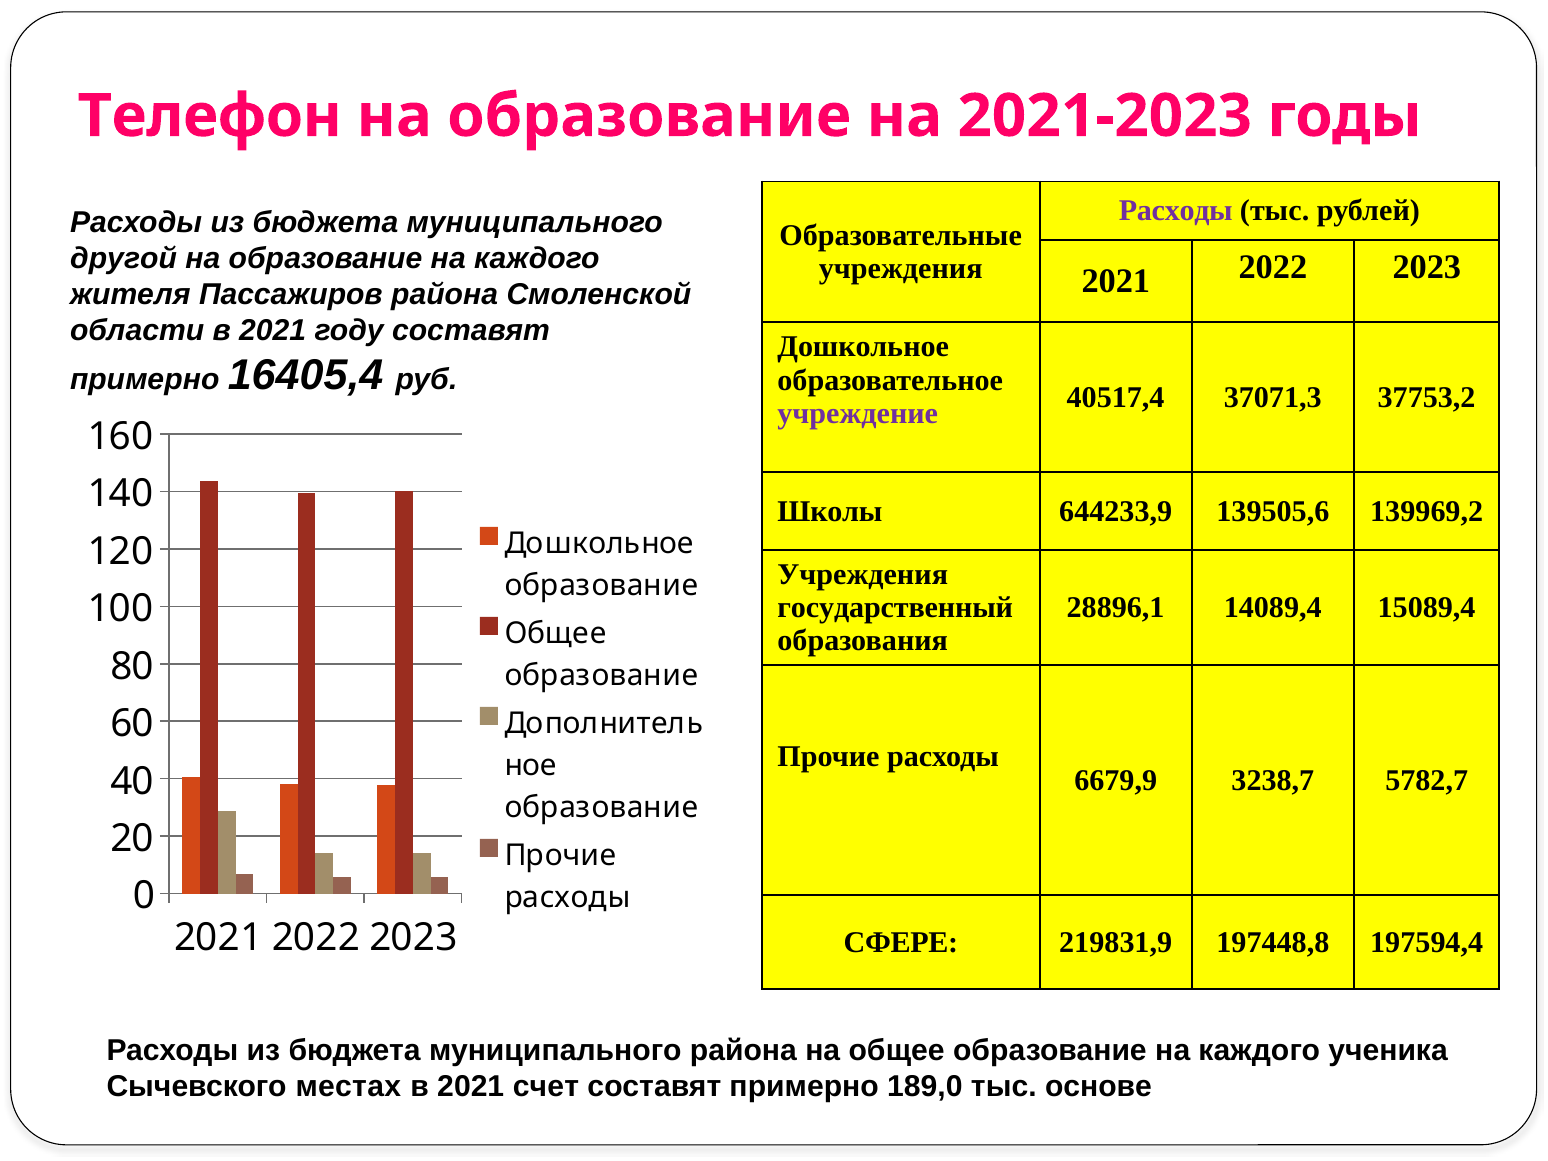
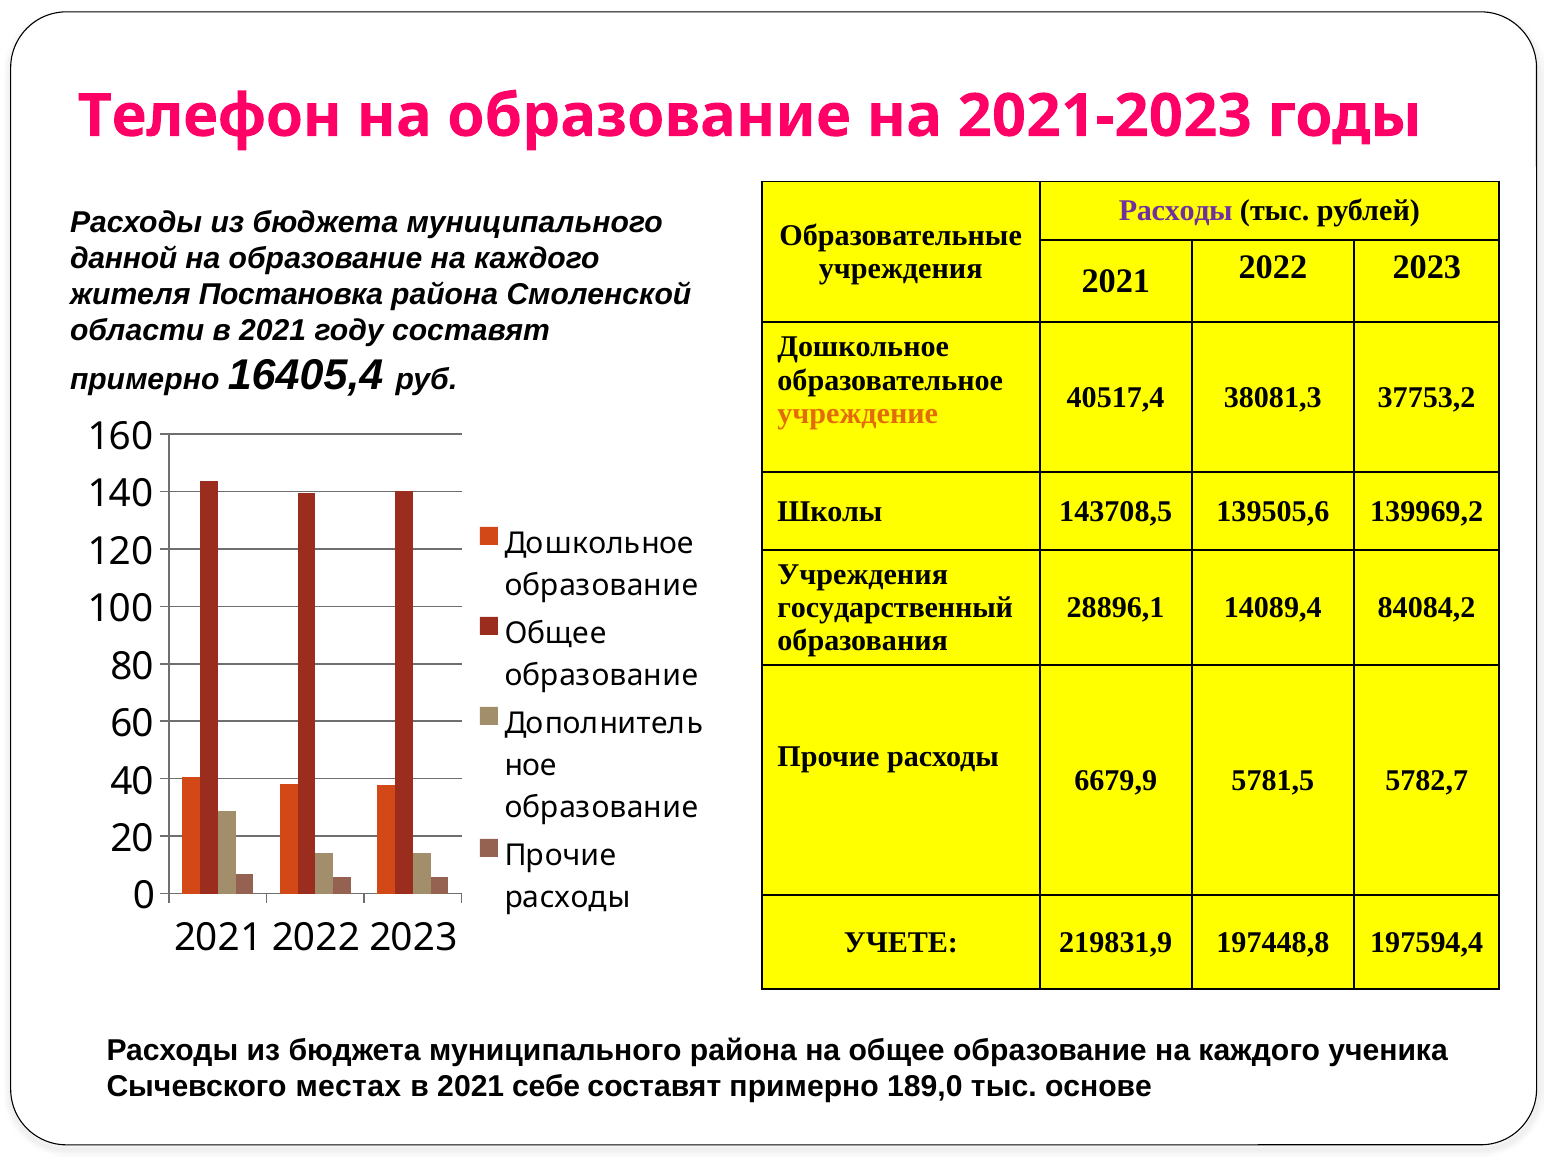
другой: другой -> данной
Пассажиров: Пассажиров -> Постановка
37071,3: 37071,3 -> 38081,3
учреждение colour: purple -> orange
644233,9: 644233,9 -> 143708,5
15089,4: 15089,4 -> 84084,2
3238,7: 3238,7 -> 5781,5
СФЕРЕ: СФЕРЕ -> УЧЕТЕ
счет: счет -> себе
